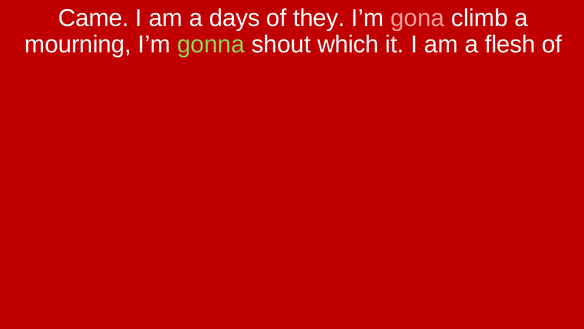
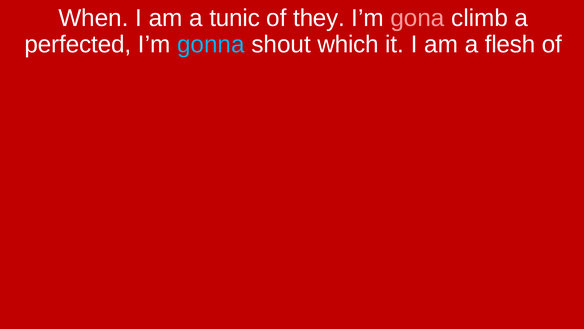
Came: Came -> When
days: days -> tunic
mourning: mourning -> perfected
gonna colour: light green -> light blue
